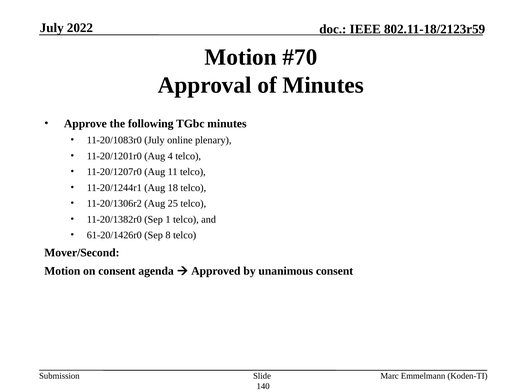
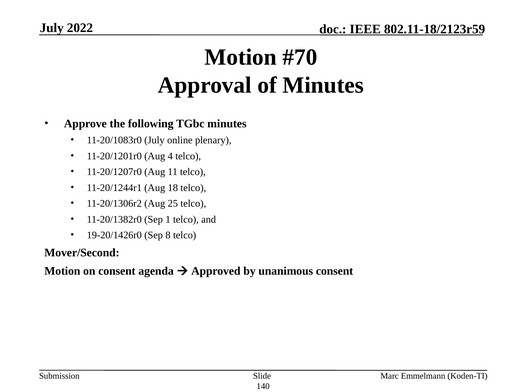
61-20/1426r0: 61-20/1426r0 -> 19-20/1426r0
